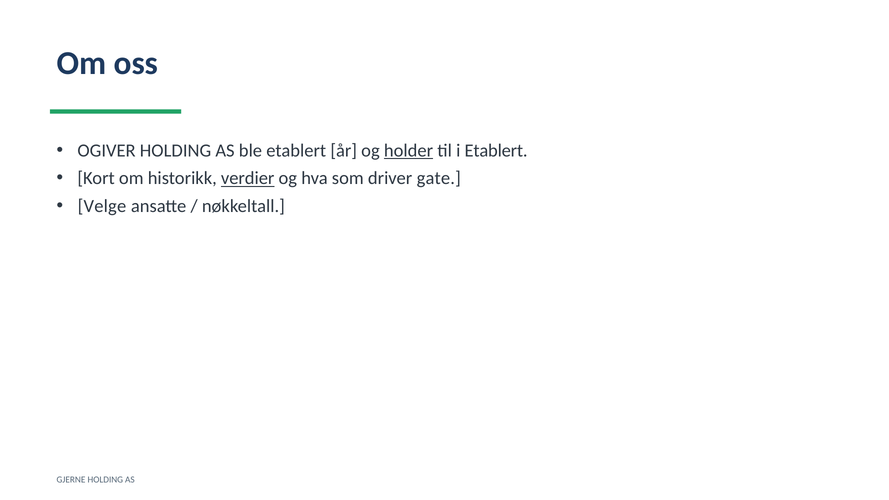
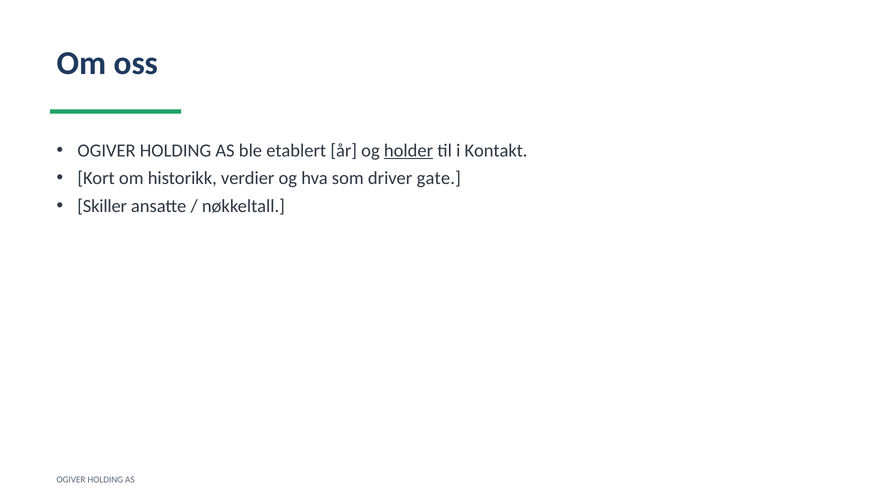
i Etablert: Etablert -> Kontakt
verdier underline: present -> none
Velge: Velge -> Skiller
GJERNE at (71, 480): GJERNE -> OGIVER
